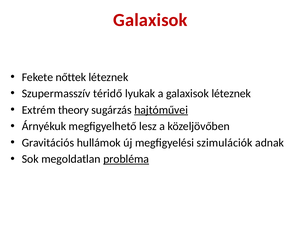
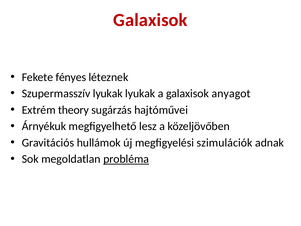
nőttek: nőttek -> fényes
Szupermasszív téridő: téridő -> lyukak
galaxisok léteznek: léteznek -> anyagot
hajtóművei underline: present -> none
